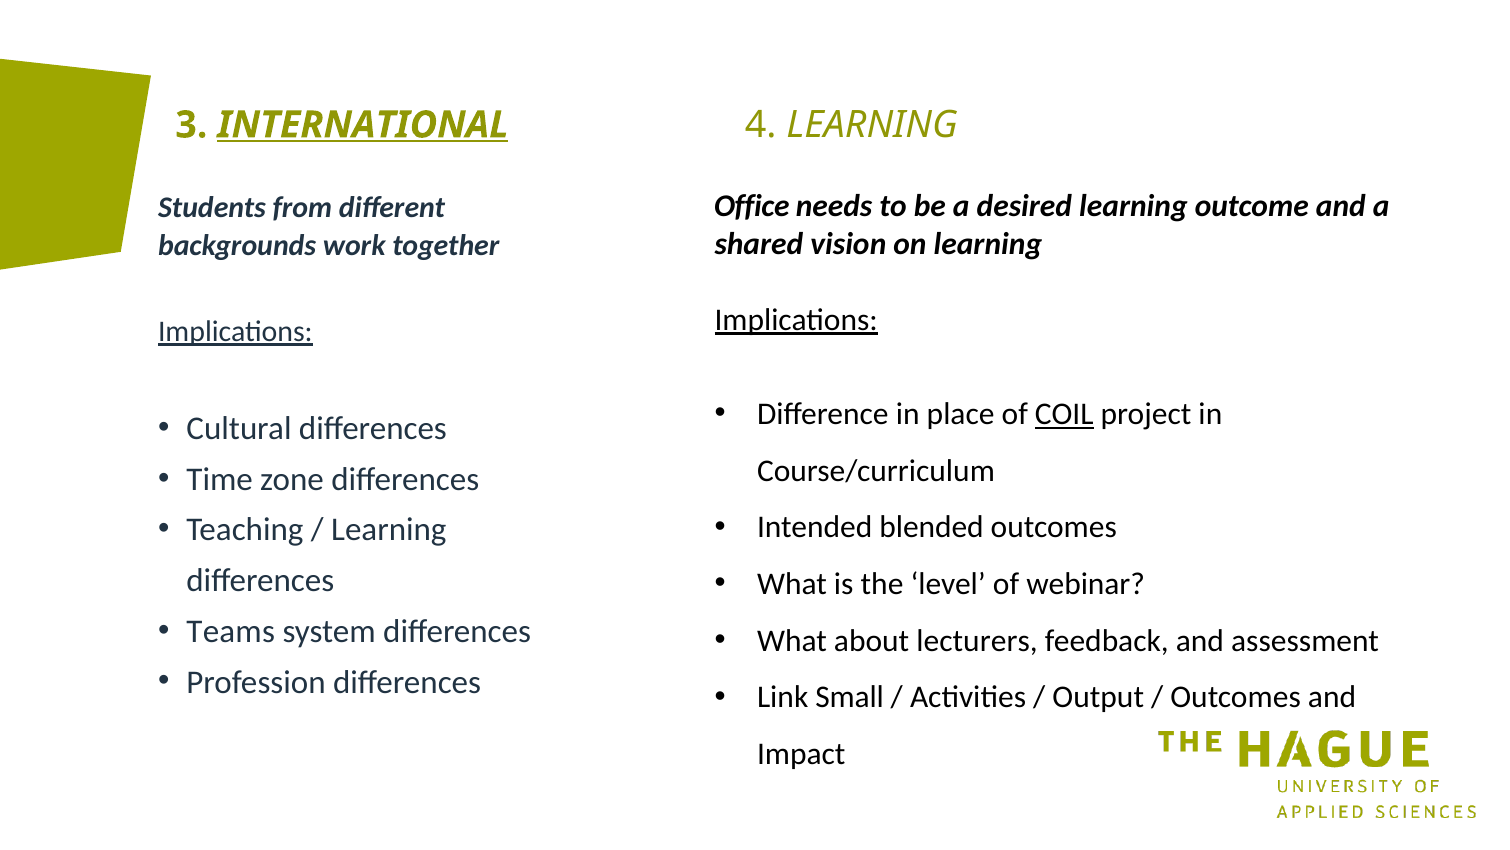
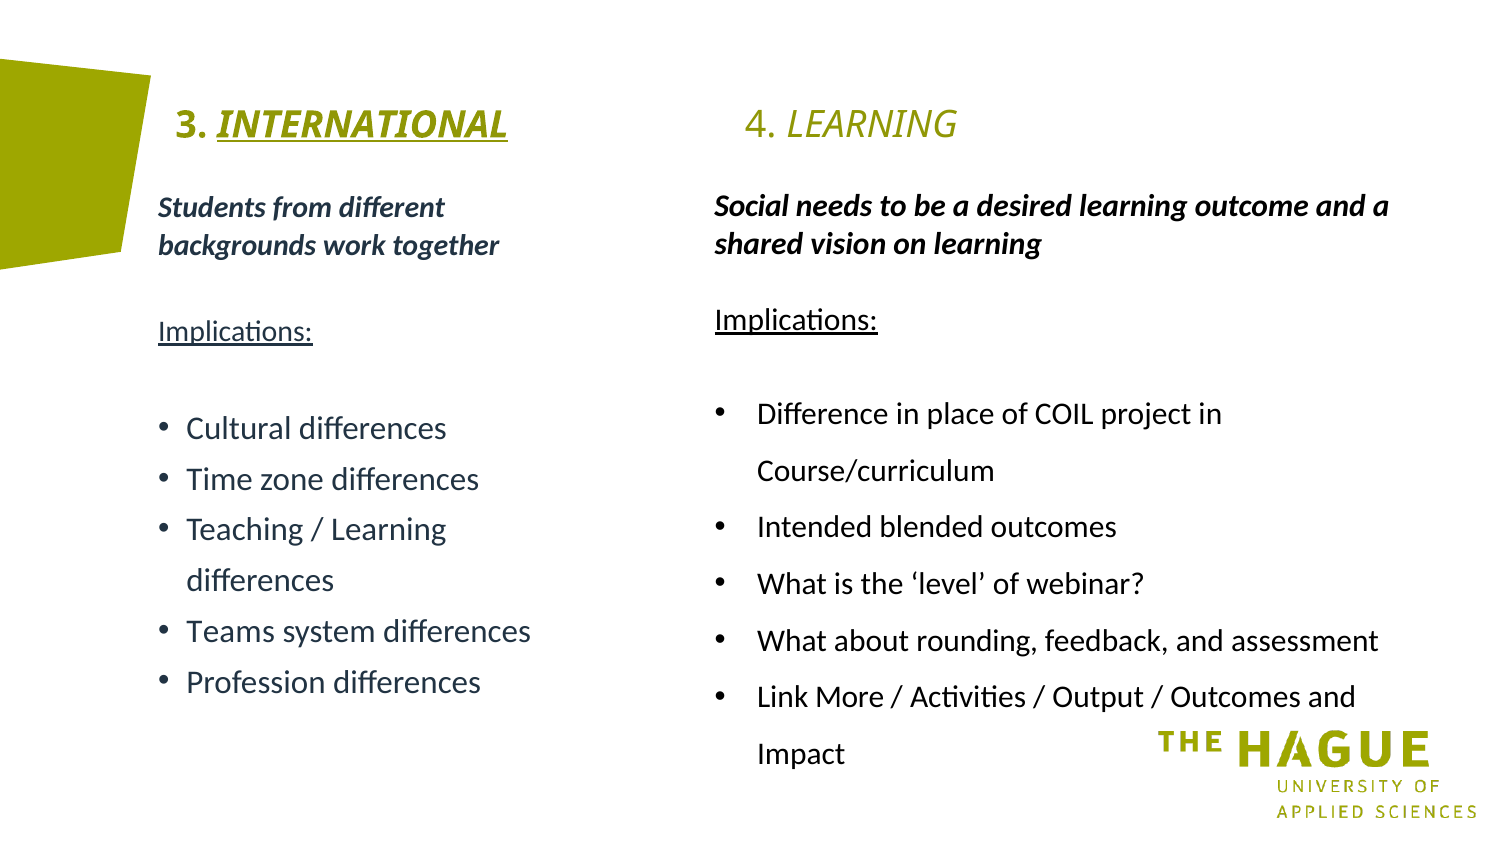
Office: Office -> Social
COIL underline: present -> none
lecturers: lecturers -> rounding
Small: Small -> More
